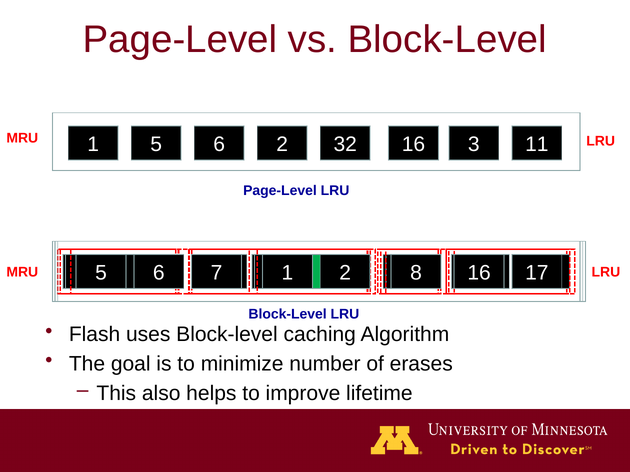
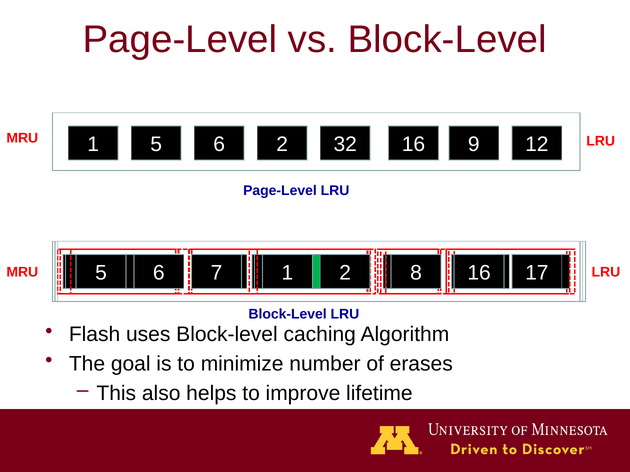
3: 3 -> 9
11: 11 -> 12
